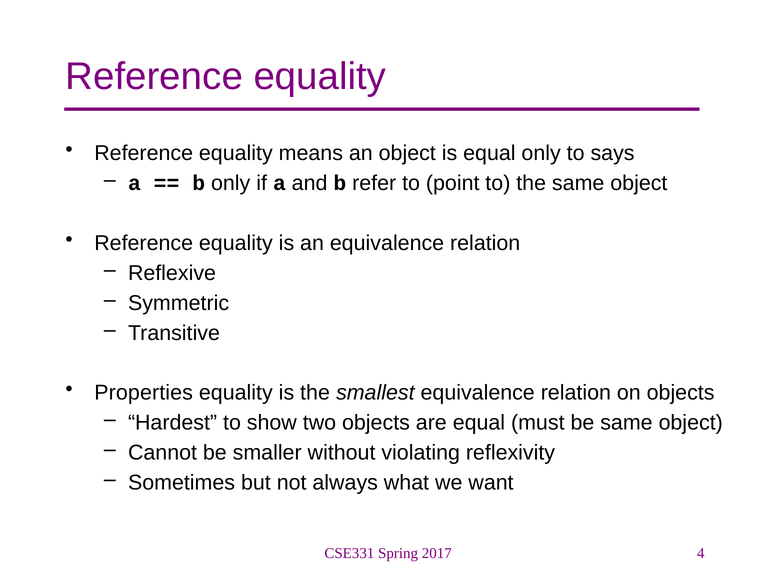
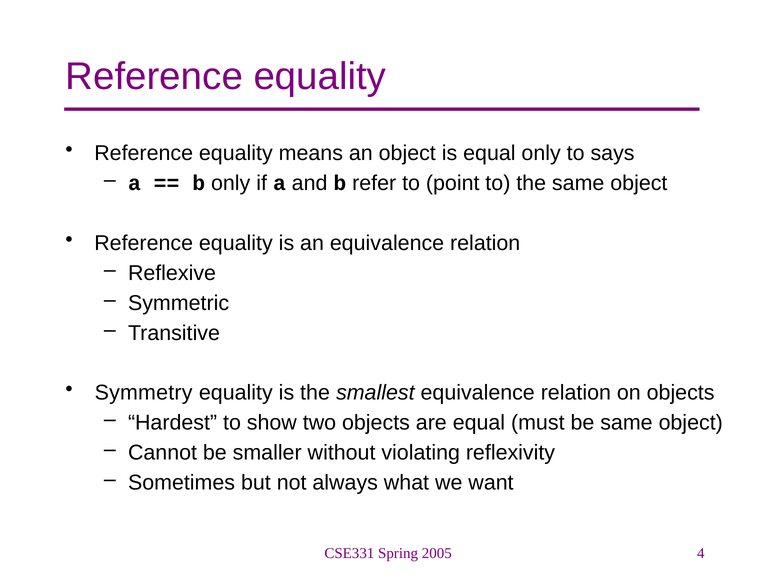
Properties: Properties -> Symmetry
2017: 2017 -> 2005
